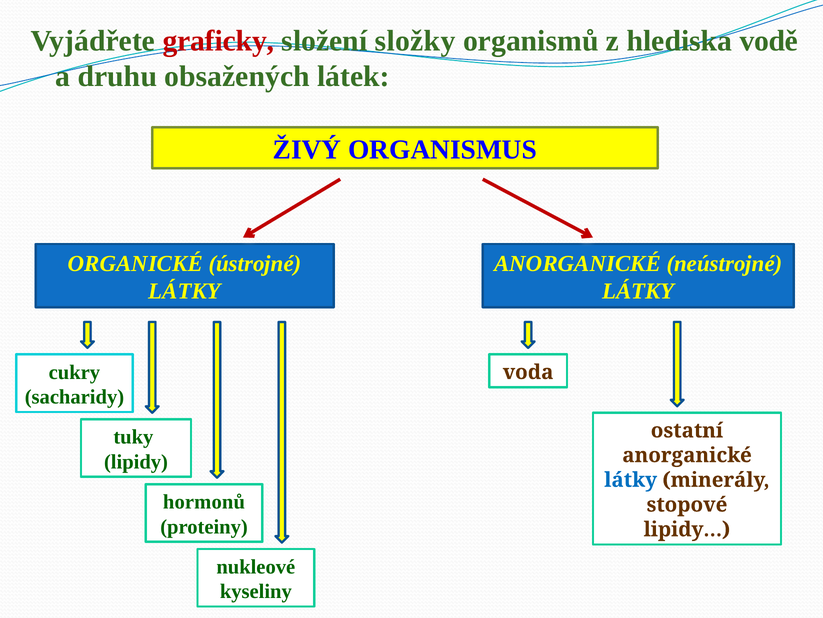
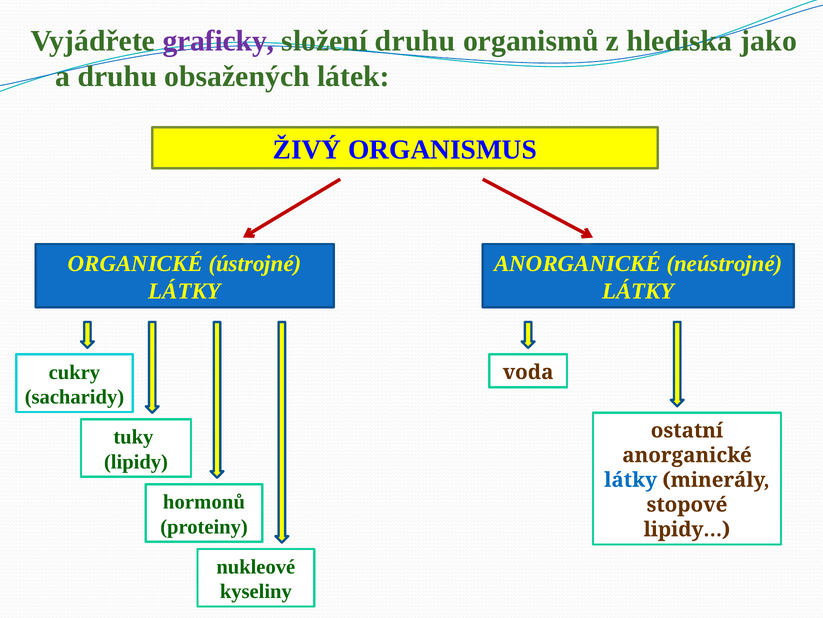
graficky colour: red -> purple
složení složky: složky -> druhu
vodě: vodě -> jako
